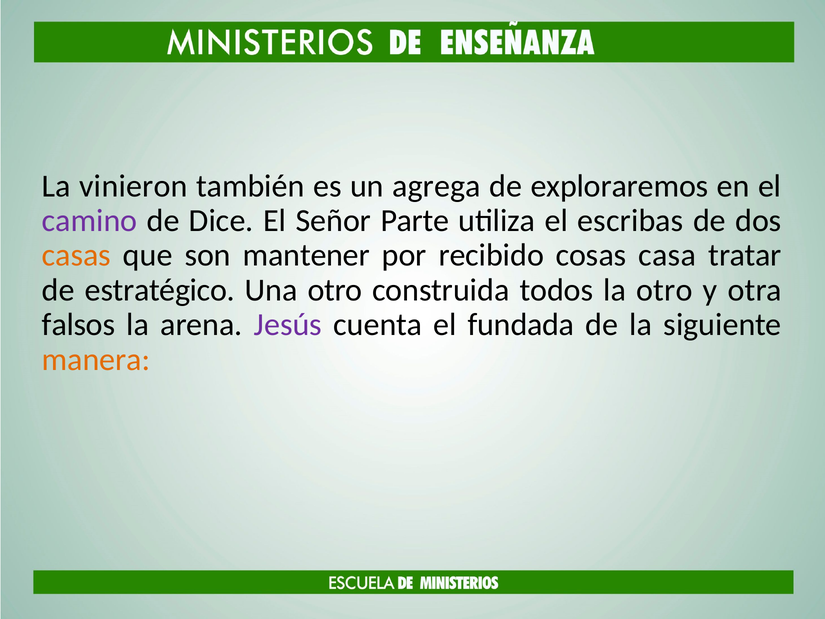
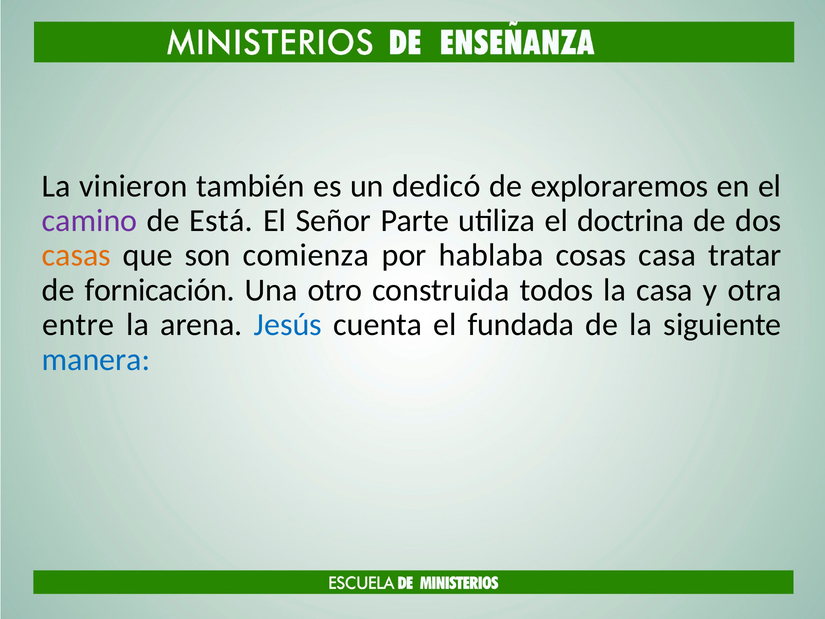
agrega: agrega -> dedicó
Dice: Dice -> Está
escribas: escribas -> doctrina
mantener: mantener -> comienza
recibido: recibido -> hablaba
estratégico: estratégico -> fornicación
la otro: otro -> casa
falsos: falsos -> entre
Jesús colour: purple -> blue
manera colour: orange -> blue
